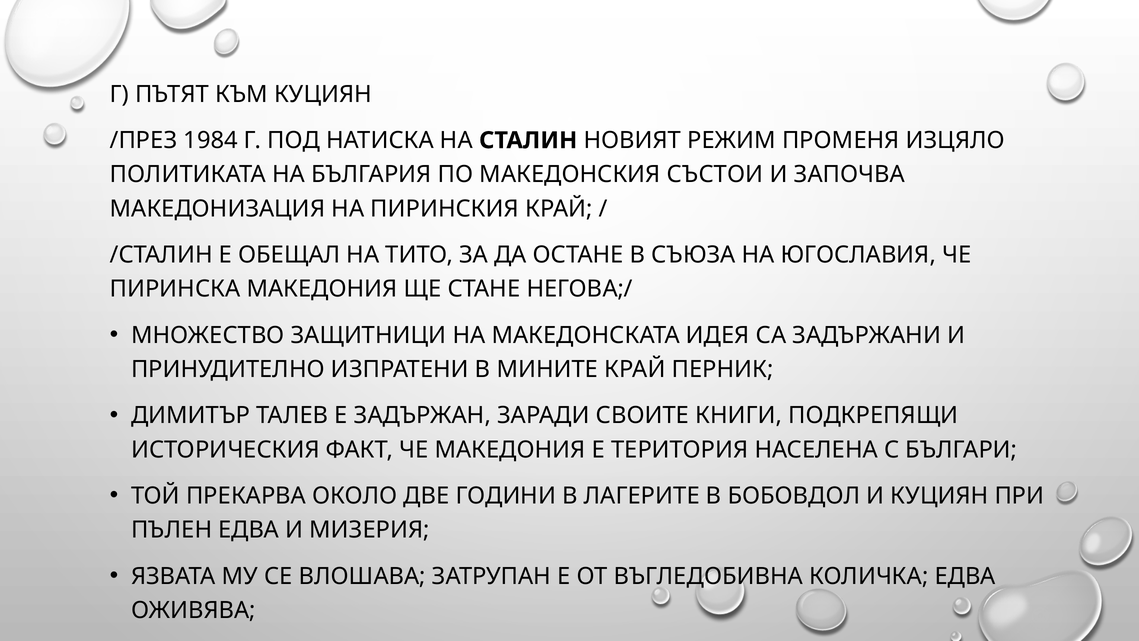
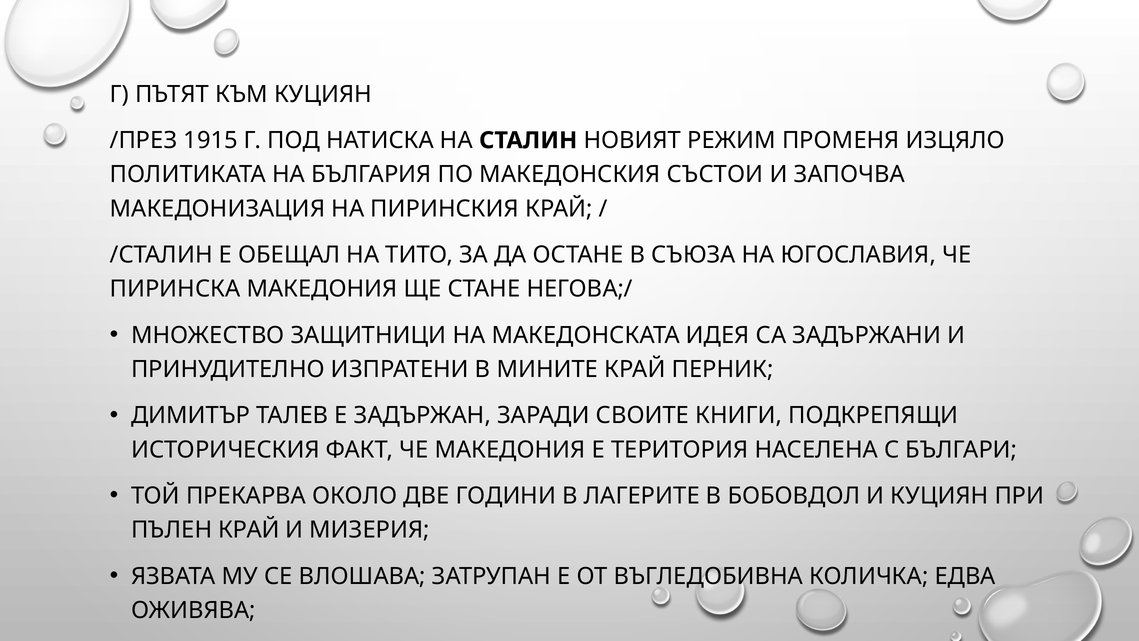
1984: 1984 -> 1915
ПЪЛЕН ЕДВА: ЕДВА -> КРАЙ
